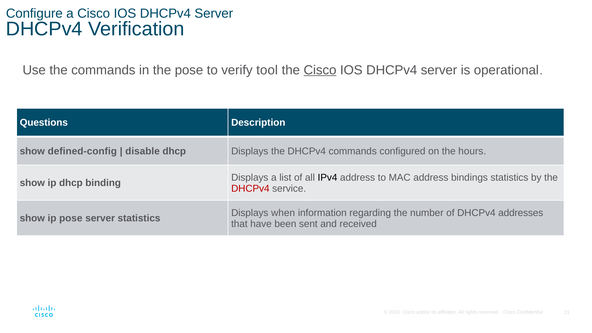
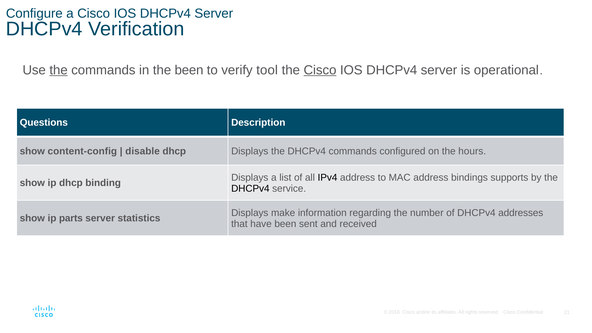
the at (59, 70) underline: none -> present
the pose: pose -> been
defined-config: defined-config -> content-config
bindings statistics: statistics -> supports
DHCPv4 at (250, 189) colour: red -> black
when: when -> make
ip pose: pose -> parts
